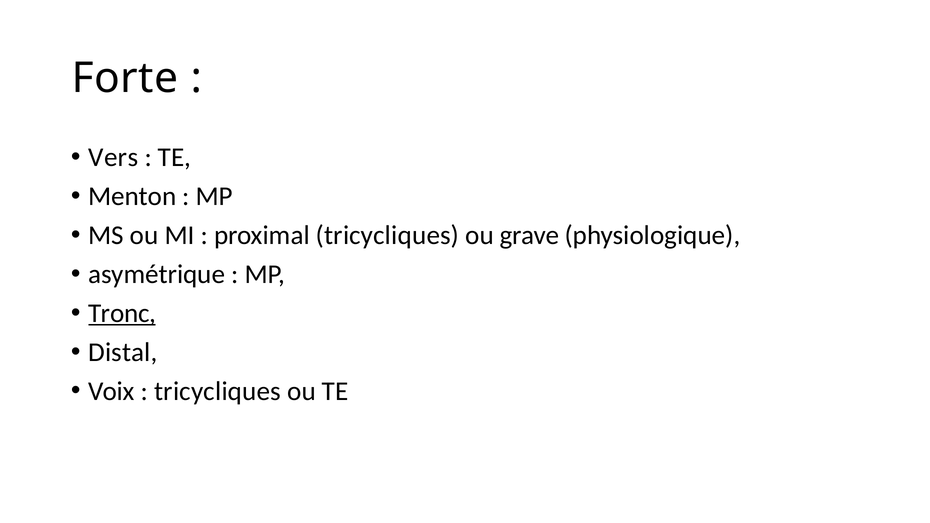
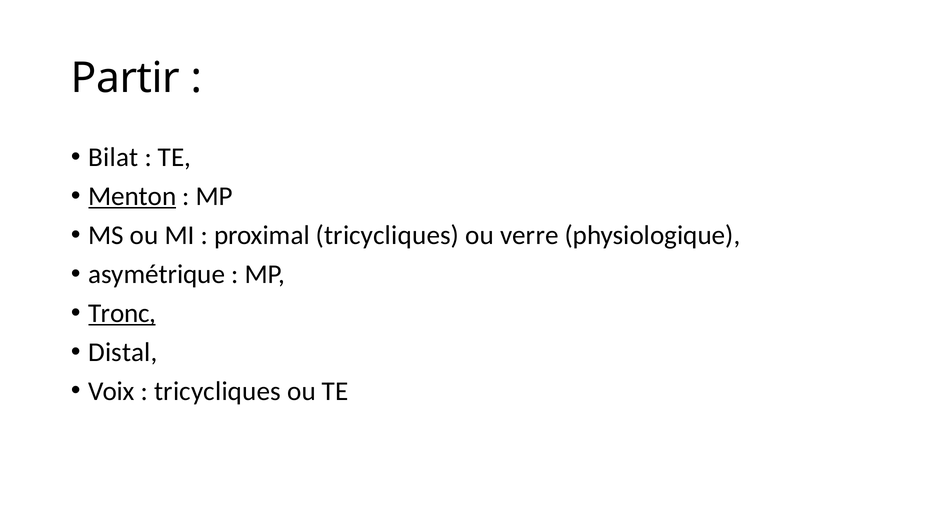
Forte: Forte -> Partir
Vers: Vers -> Bilat
Menton underline: none -> present
grave: grave -> verre
